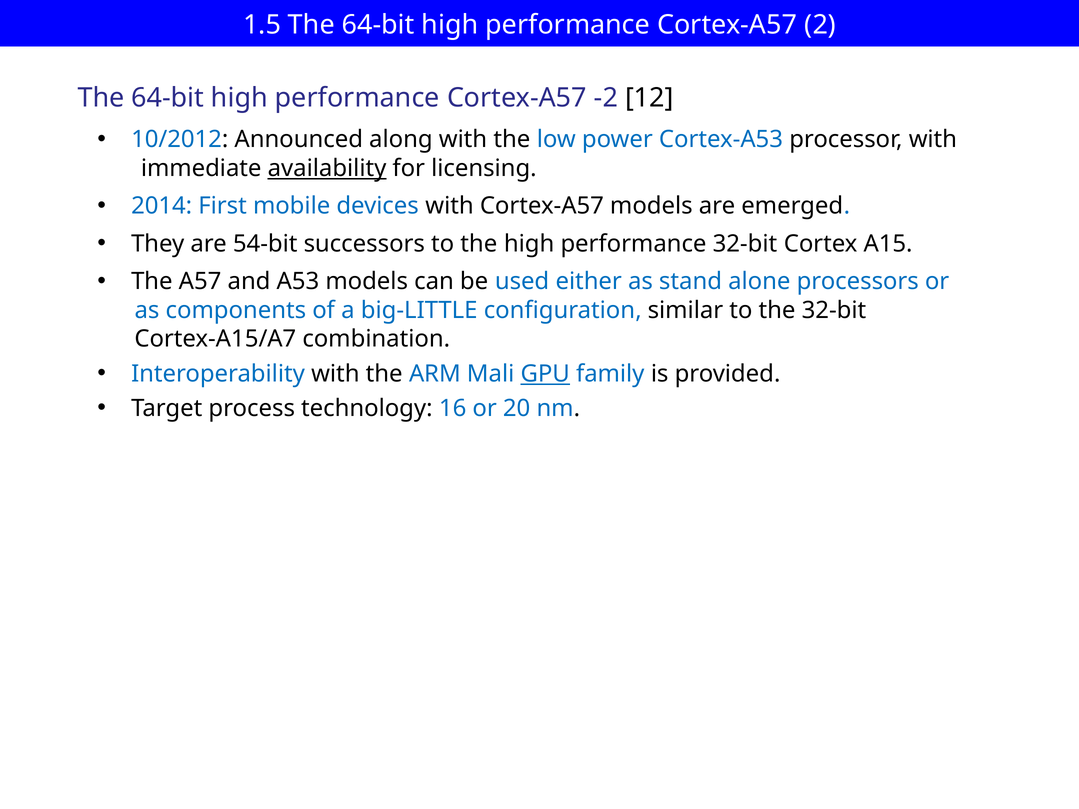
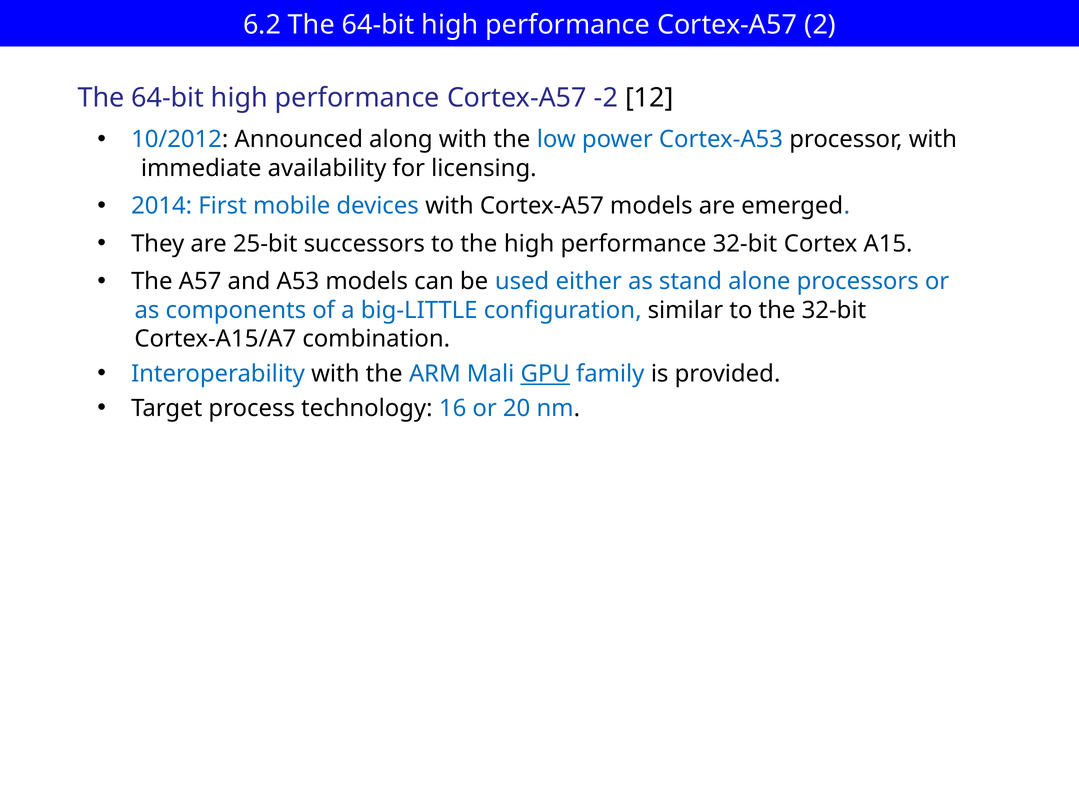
1.5: 1.5 -> 6.2
availability underline: present -> none
54-bit: 54-bit -> 25-bit
